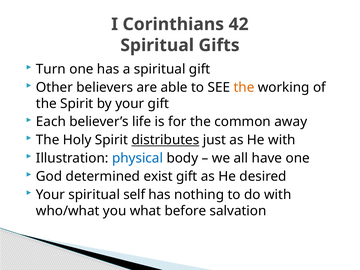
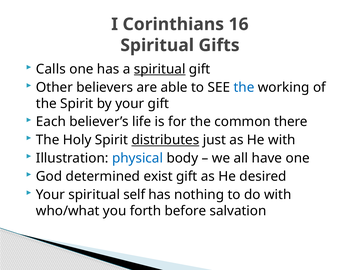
42: 42 -> 16
Turn: Turn -> Calls
spiritual at (160, 69) underline: none -> present
the at (244, 87) colour: orange -> blue
away: away -> there
what: what -> forth
